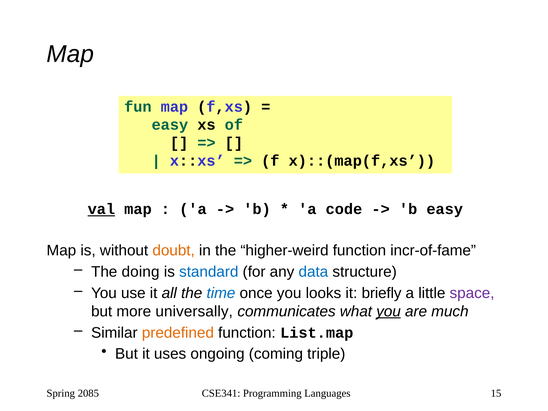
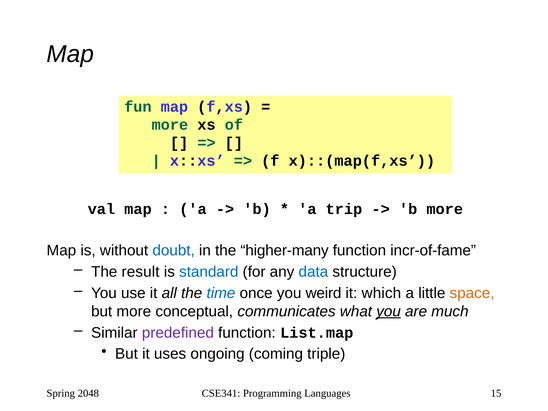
easy at (170, 125): easy -> more
val underline: present -> none
code: code -> trip
b easy: easy -> more
doubt colour: orange -> blue
higher-weird: higher-weird -> higher-many
doing: doing -> result
looks: looks -> weird
briefly: briefly -> which
space colour: purple -> orange
universally: universally -> conceptual
predefined colour: orange -> purple
2085: 2085 -> 2048
